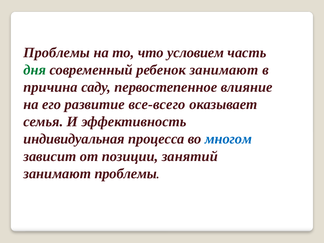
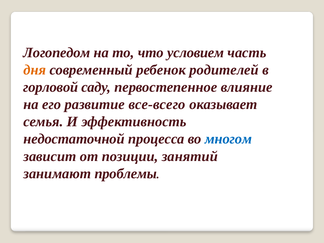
Проблемы at (57, 53): Проблемы -> Логопедом
дня colour: green -> orange
ребенок занимают: занимают -> родителей
причина: причина -> горловой
индивидуальная: индивидуальная -> недостаточной
